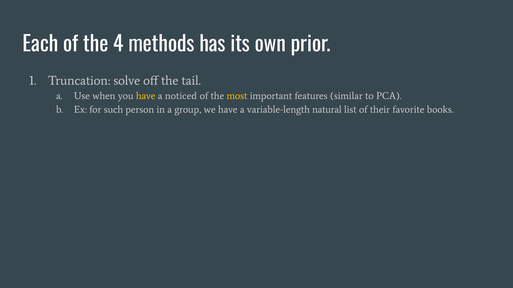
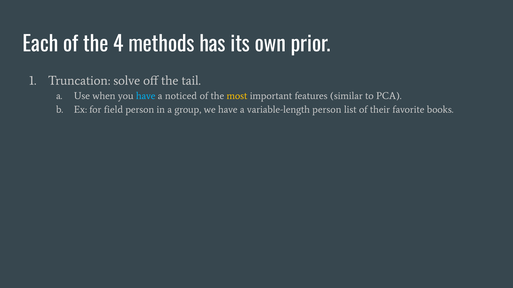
have at (146, 96) colour: yellow -> light blue
such: such -> field
variable-length natural: natural -> person
